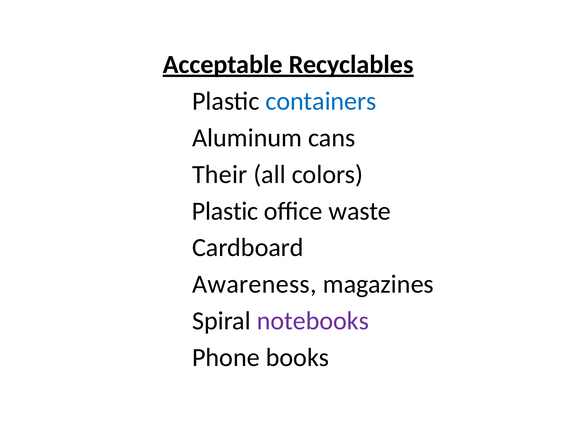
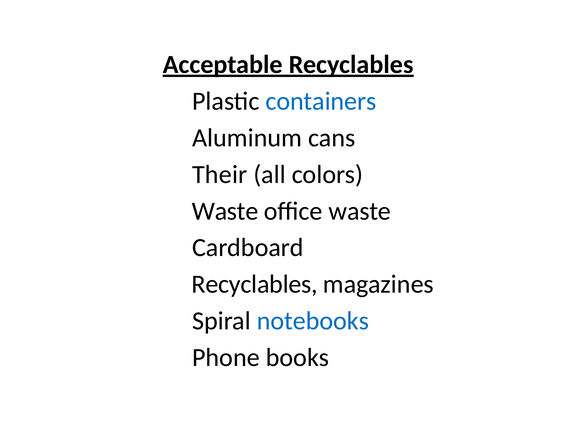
Plastic at (225, 211): Plastic -> Waste
Awareness at (254, 284): Awareness -> Recyclables
notebooks colour: purple -> blue
